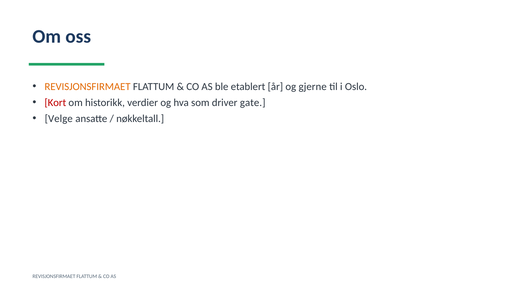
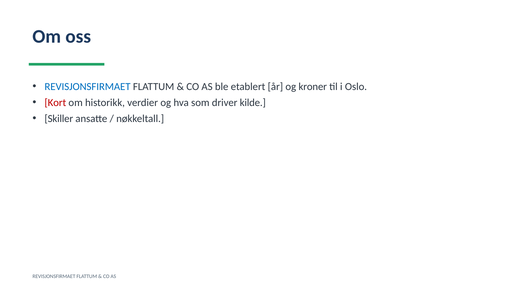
REVISJONSFIRMAET at (88, 87) colour: orange -> blue
gjerne: gjerne -> kroner
gate: gate -> kilde
Velge: Velge -> Skiller
